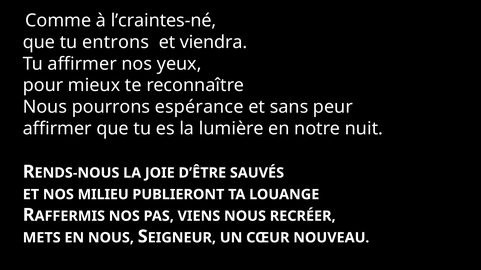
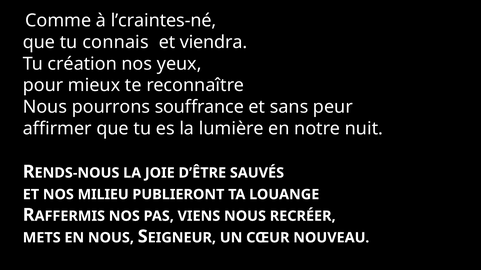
entrons: entrons -> connais
Tu affirmer: affirmer -> création
espérance: espérance -> souffrance
